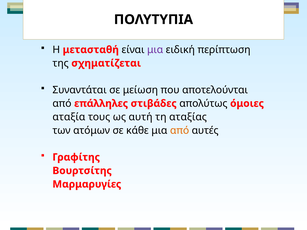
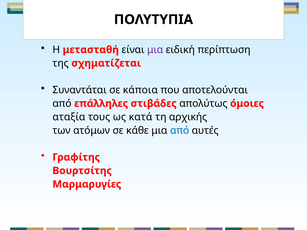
μείωση: μείωση -> κάποια
αυτή: αυτή -> κατά
αταξίας: αταξίας -> αρχικής
από at (180, 131) colour: orange -> blue
